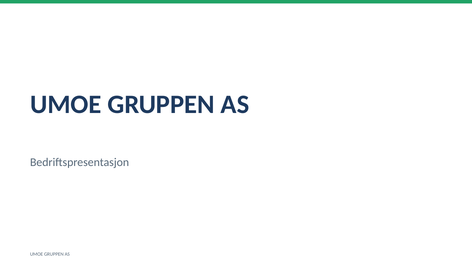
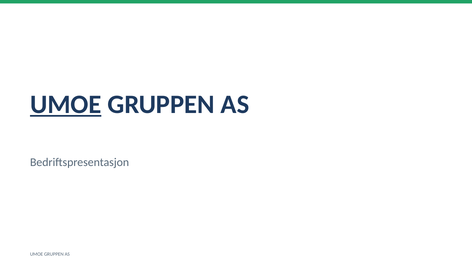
UMOE at (66, 105) underline: none -> present
